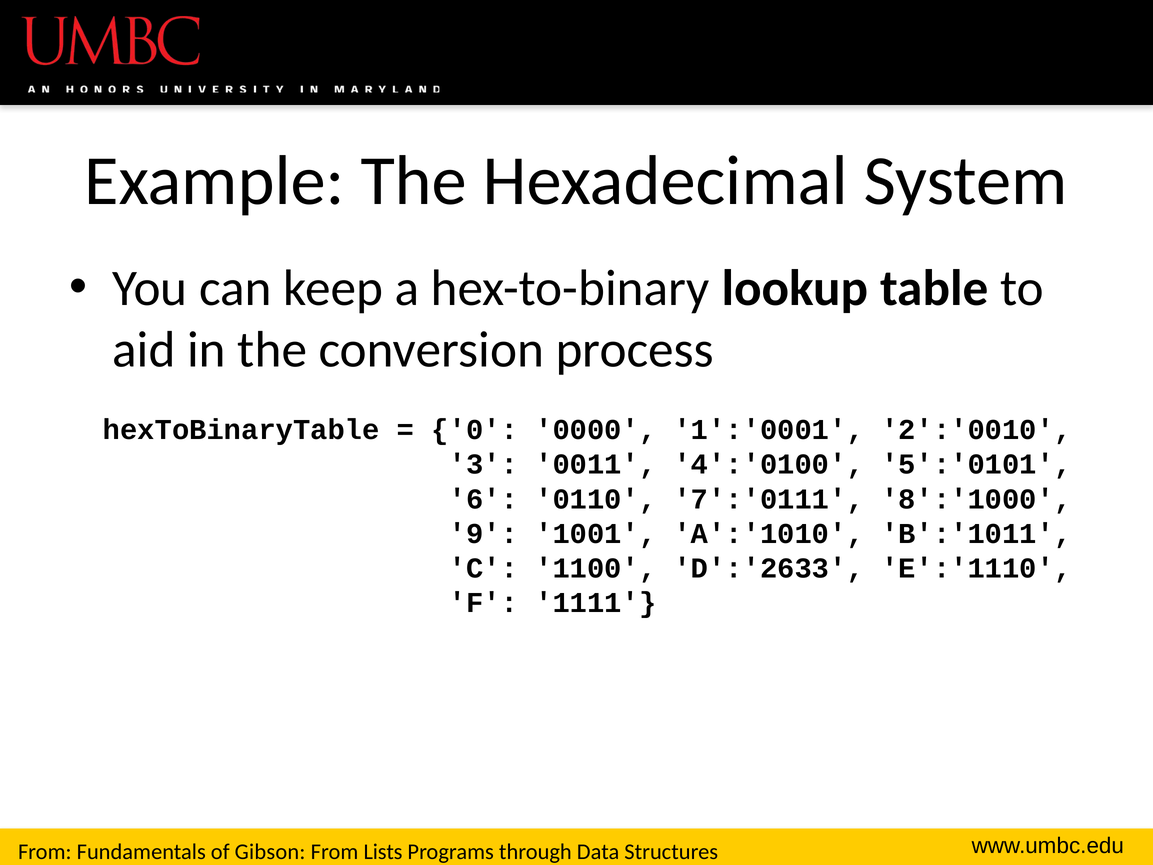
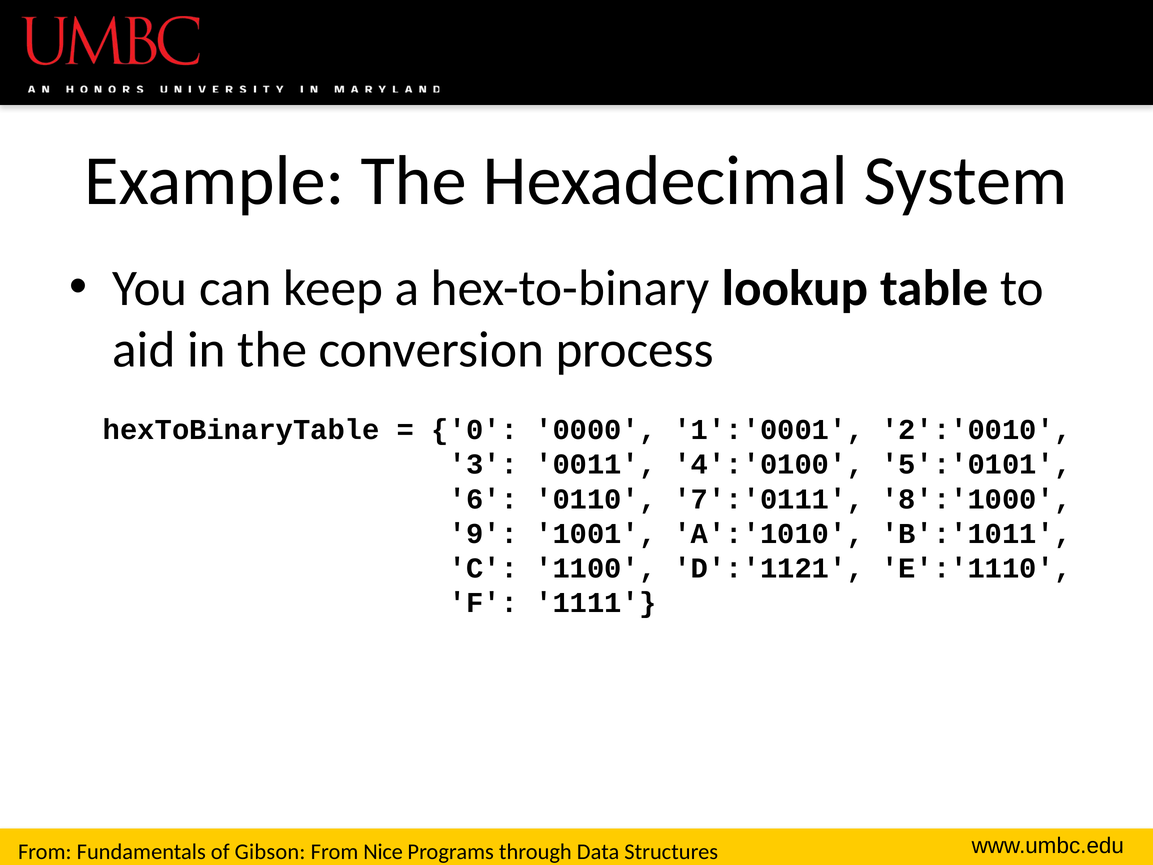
D':'2633: D':'2633 -> D':'1121
Lists: Lists -> Nice
